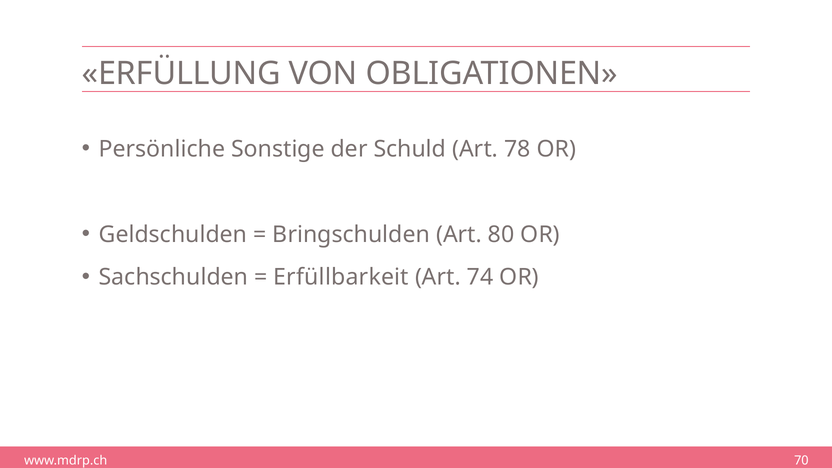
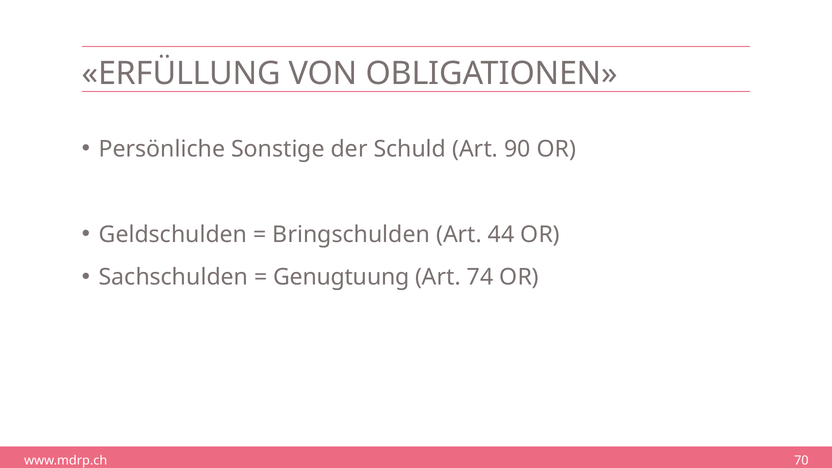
78: 78 -> 90
80: 80 -> 44
Erfüllbarkeit: Erfüllbarkeit -> Genugtuung
